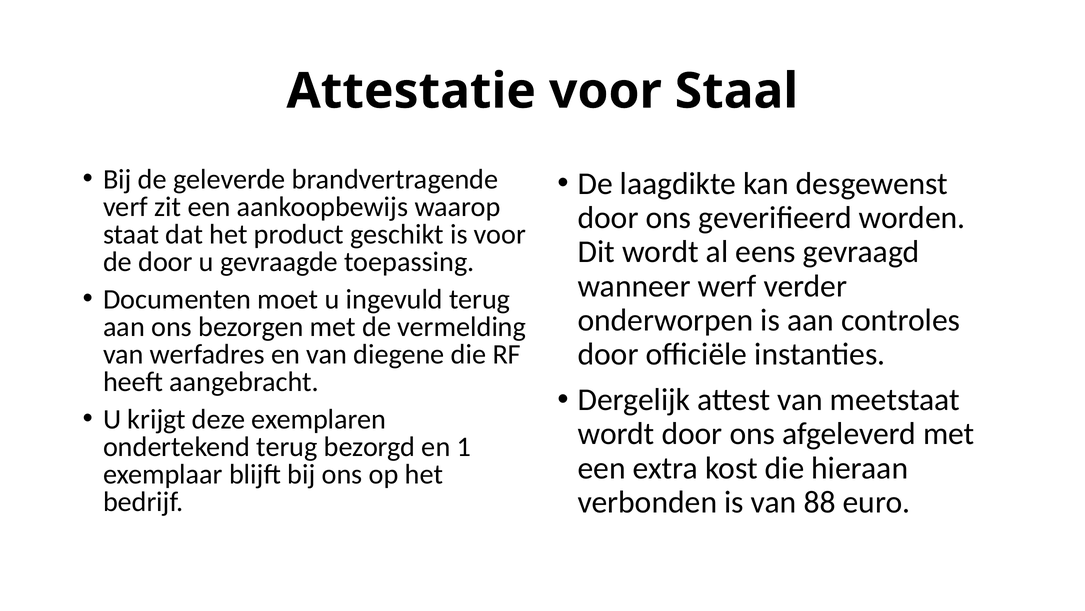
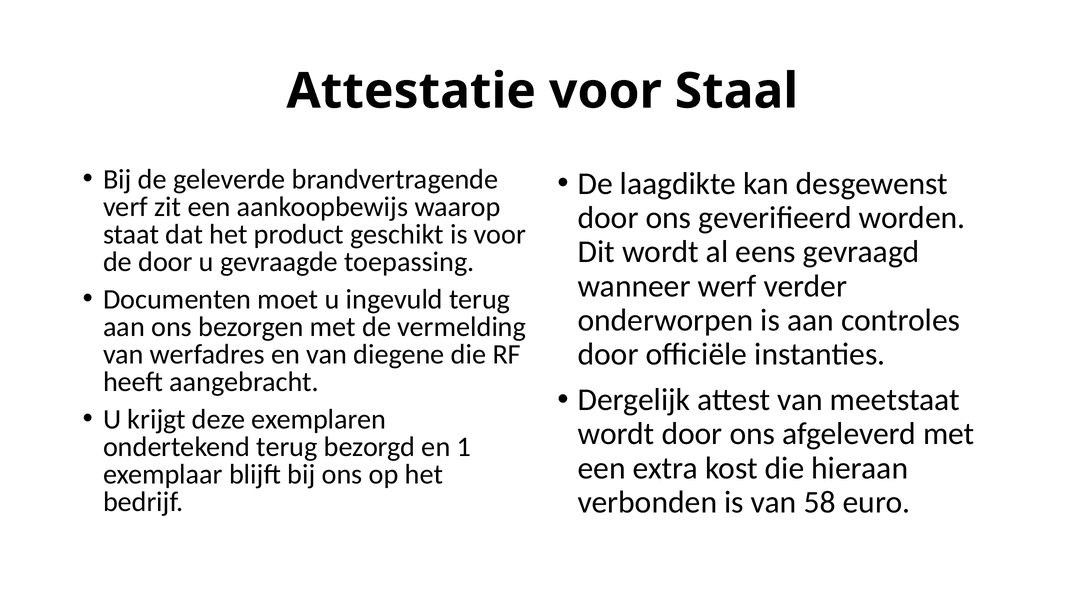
88: 88 -> 58
